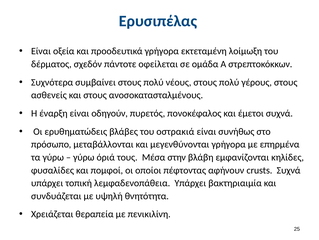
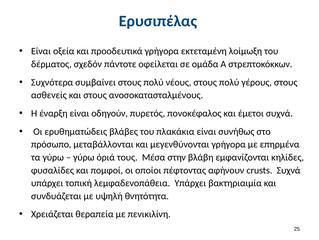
οστρακιά: οστρακιά -> πλακάκια
